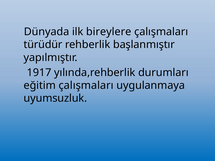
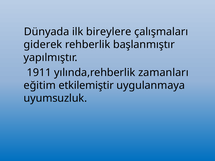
türüdür: türüdür -> giderek
1917: 1917 -> 1911
durumları: durumları -> zamanları
eğitim çalışmaları: çalışmaları -> etkilemiştir
